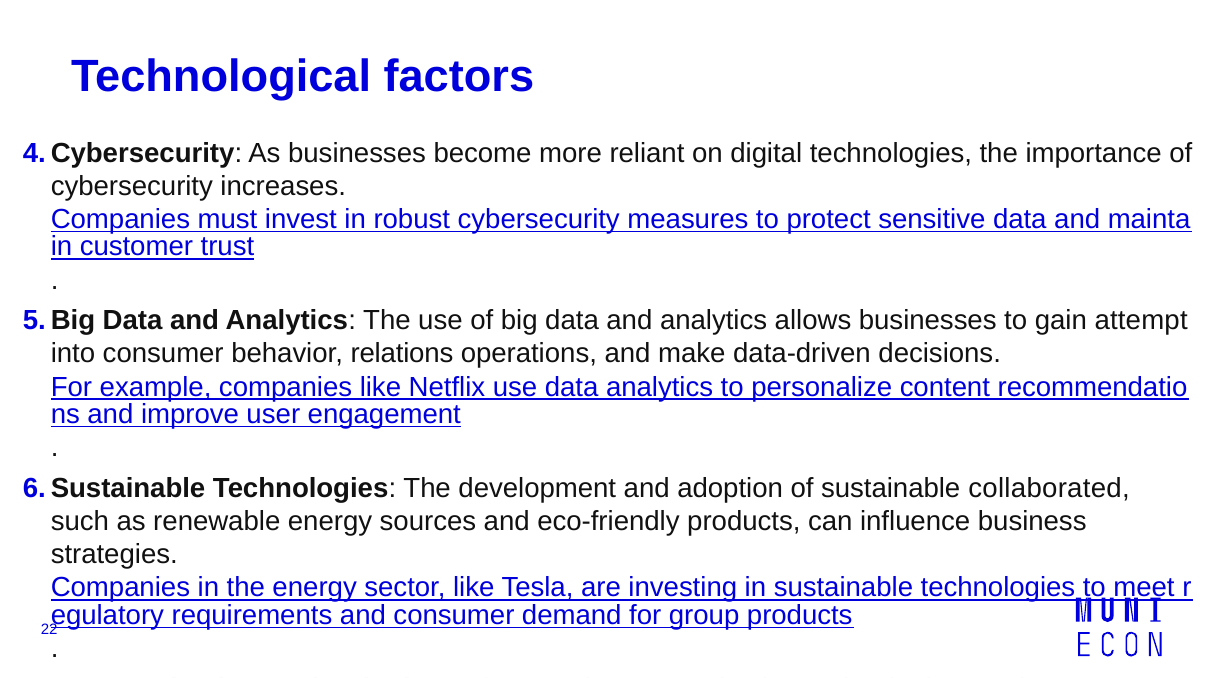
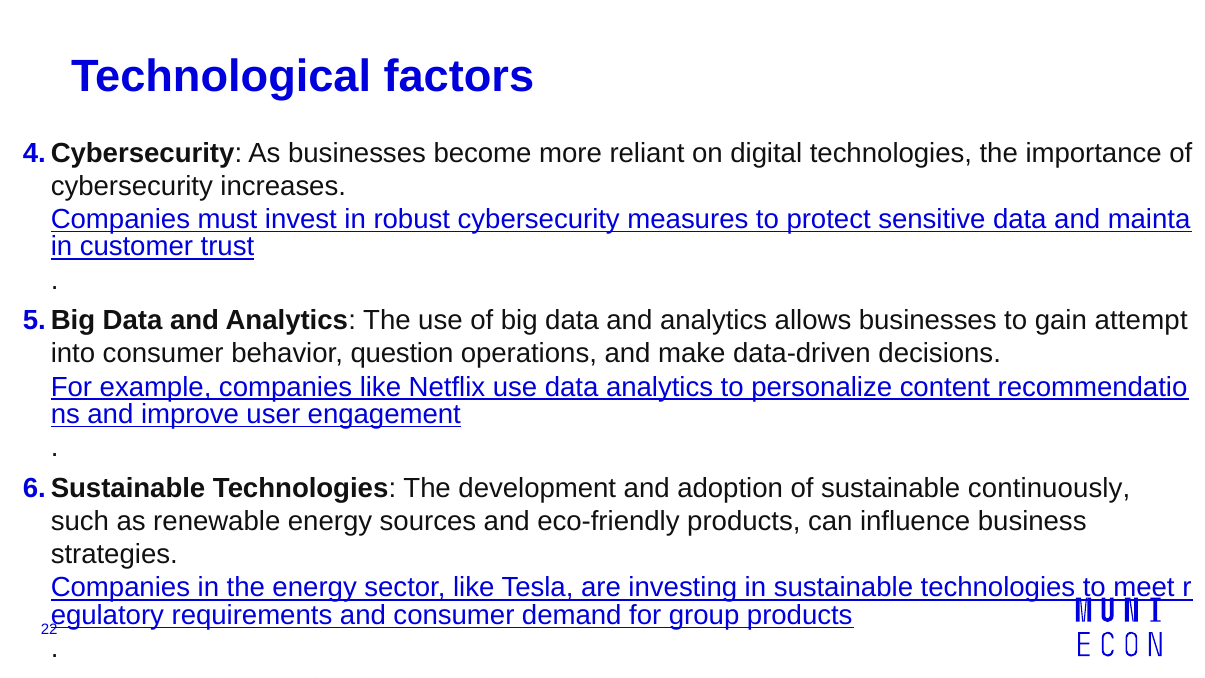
relations: relations -> question
collaborated: collaborated -> continuously
